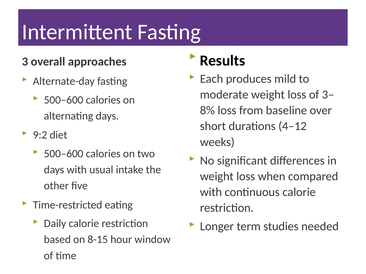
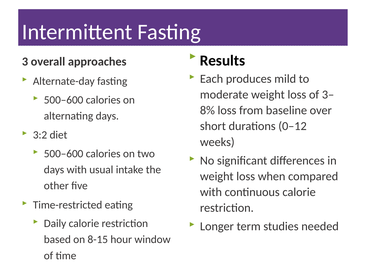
4–12: 4–12 -> 0–12
9:2: 9:2 -> 3:2
